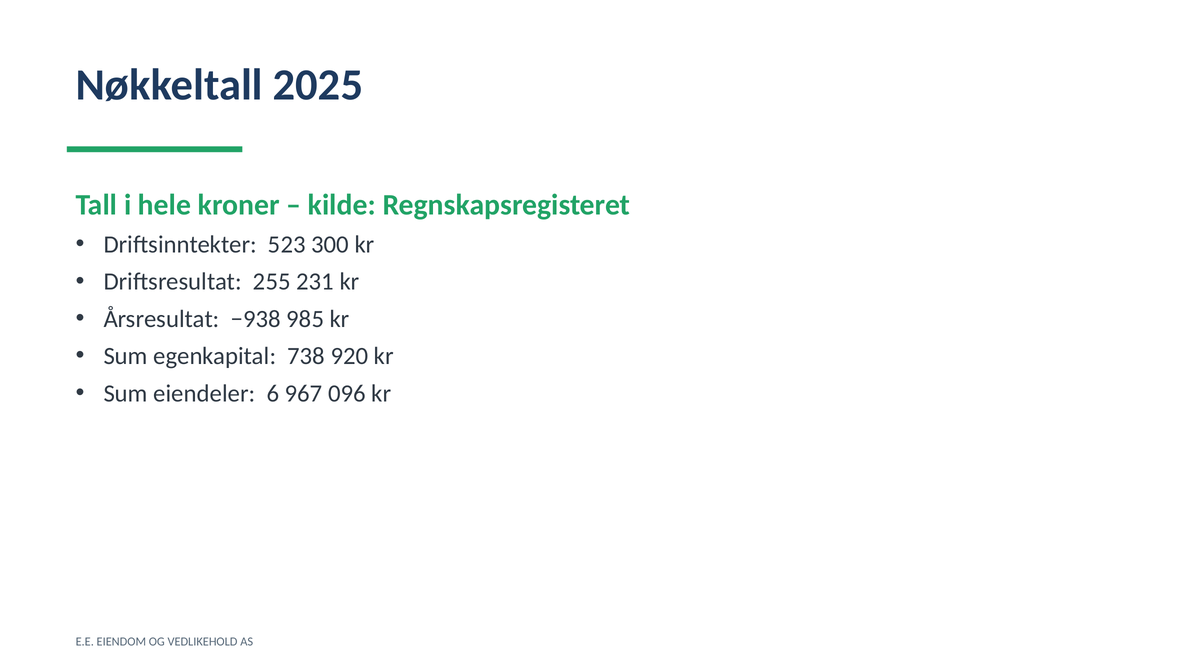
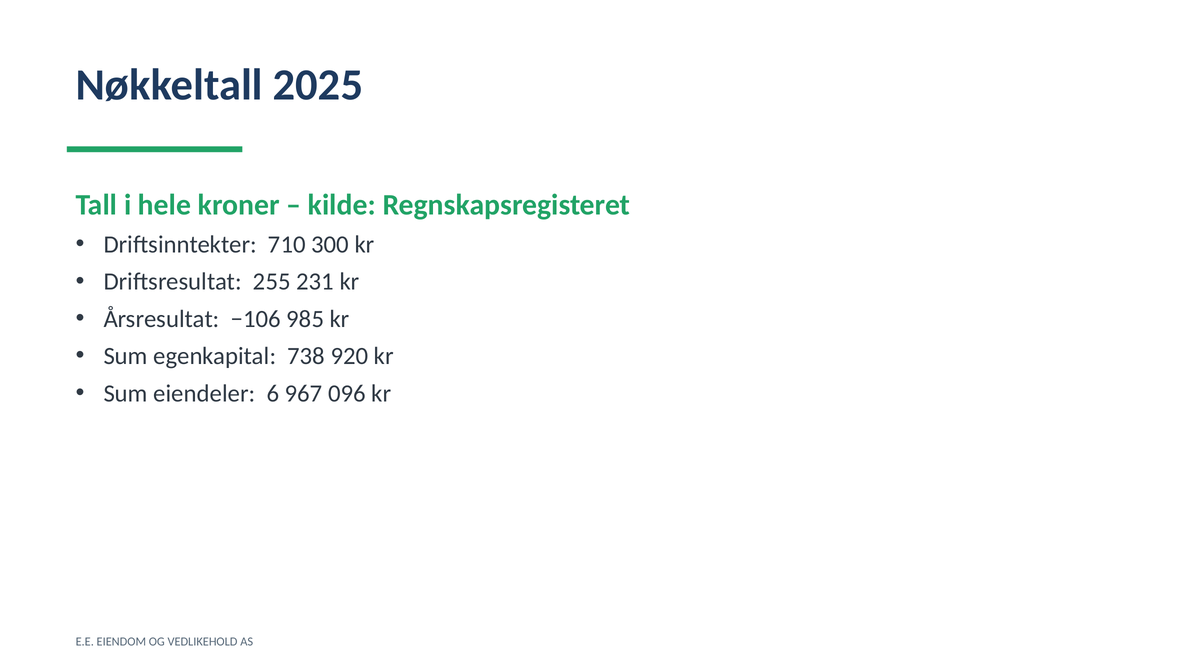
523: 523 -> 710
−938: −938 -> −106
